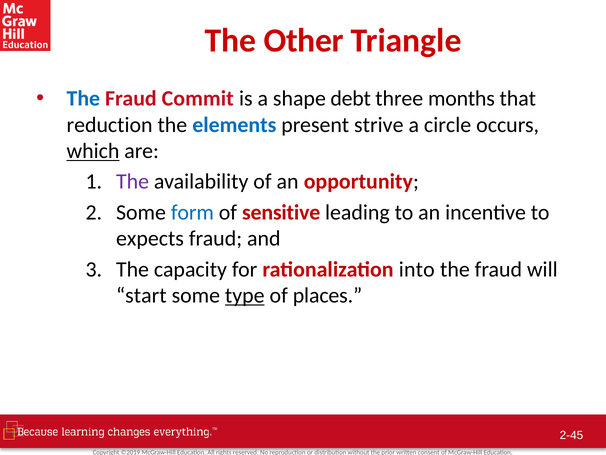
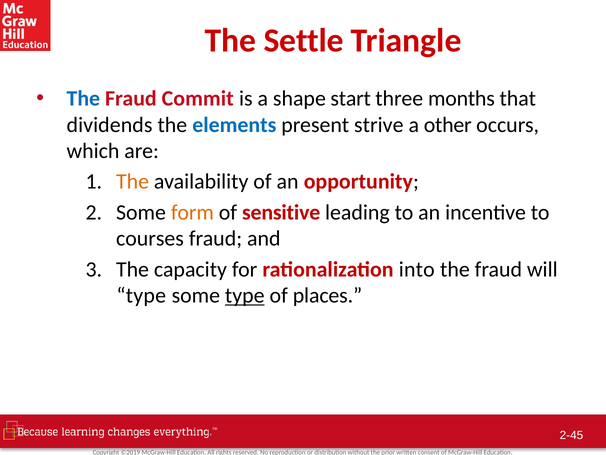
Other: Other -> Settle
debt: debt -> start
reduction: reduction -> dividends
circle: circle -> other
which underline: present -> none
The at (133, 182) colour: purple -> orange
form colour: blue -> orange
expects: expects -> courses
start at (141, 295): start -> type
